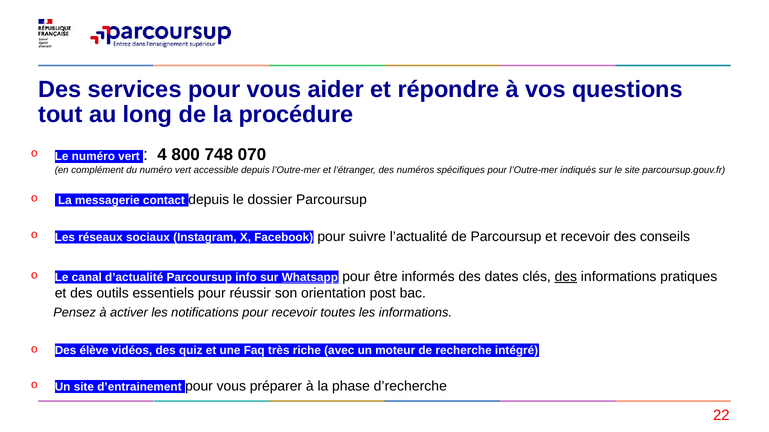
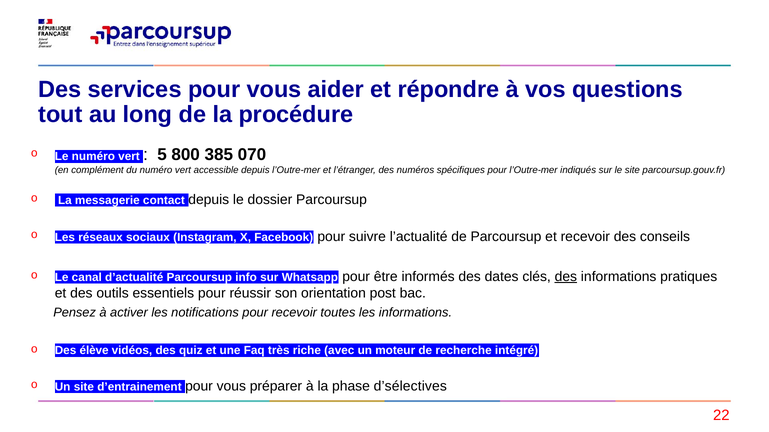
4: 4 -> 5
748: 748 -> 385
Whatsapp underline: present -> none
d’recherche: d’recherche -> d’sélectives
